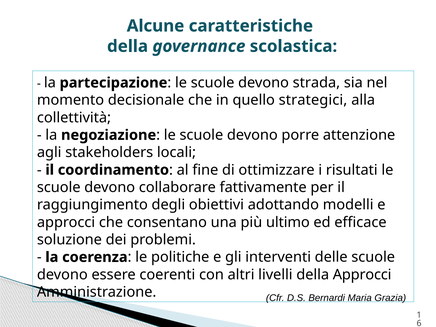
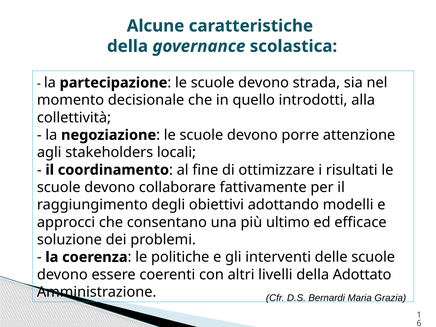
strategici: strategici -> introdotti
della Approcci: Approcci -> Adottato
